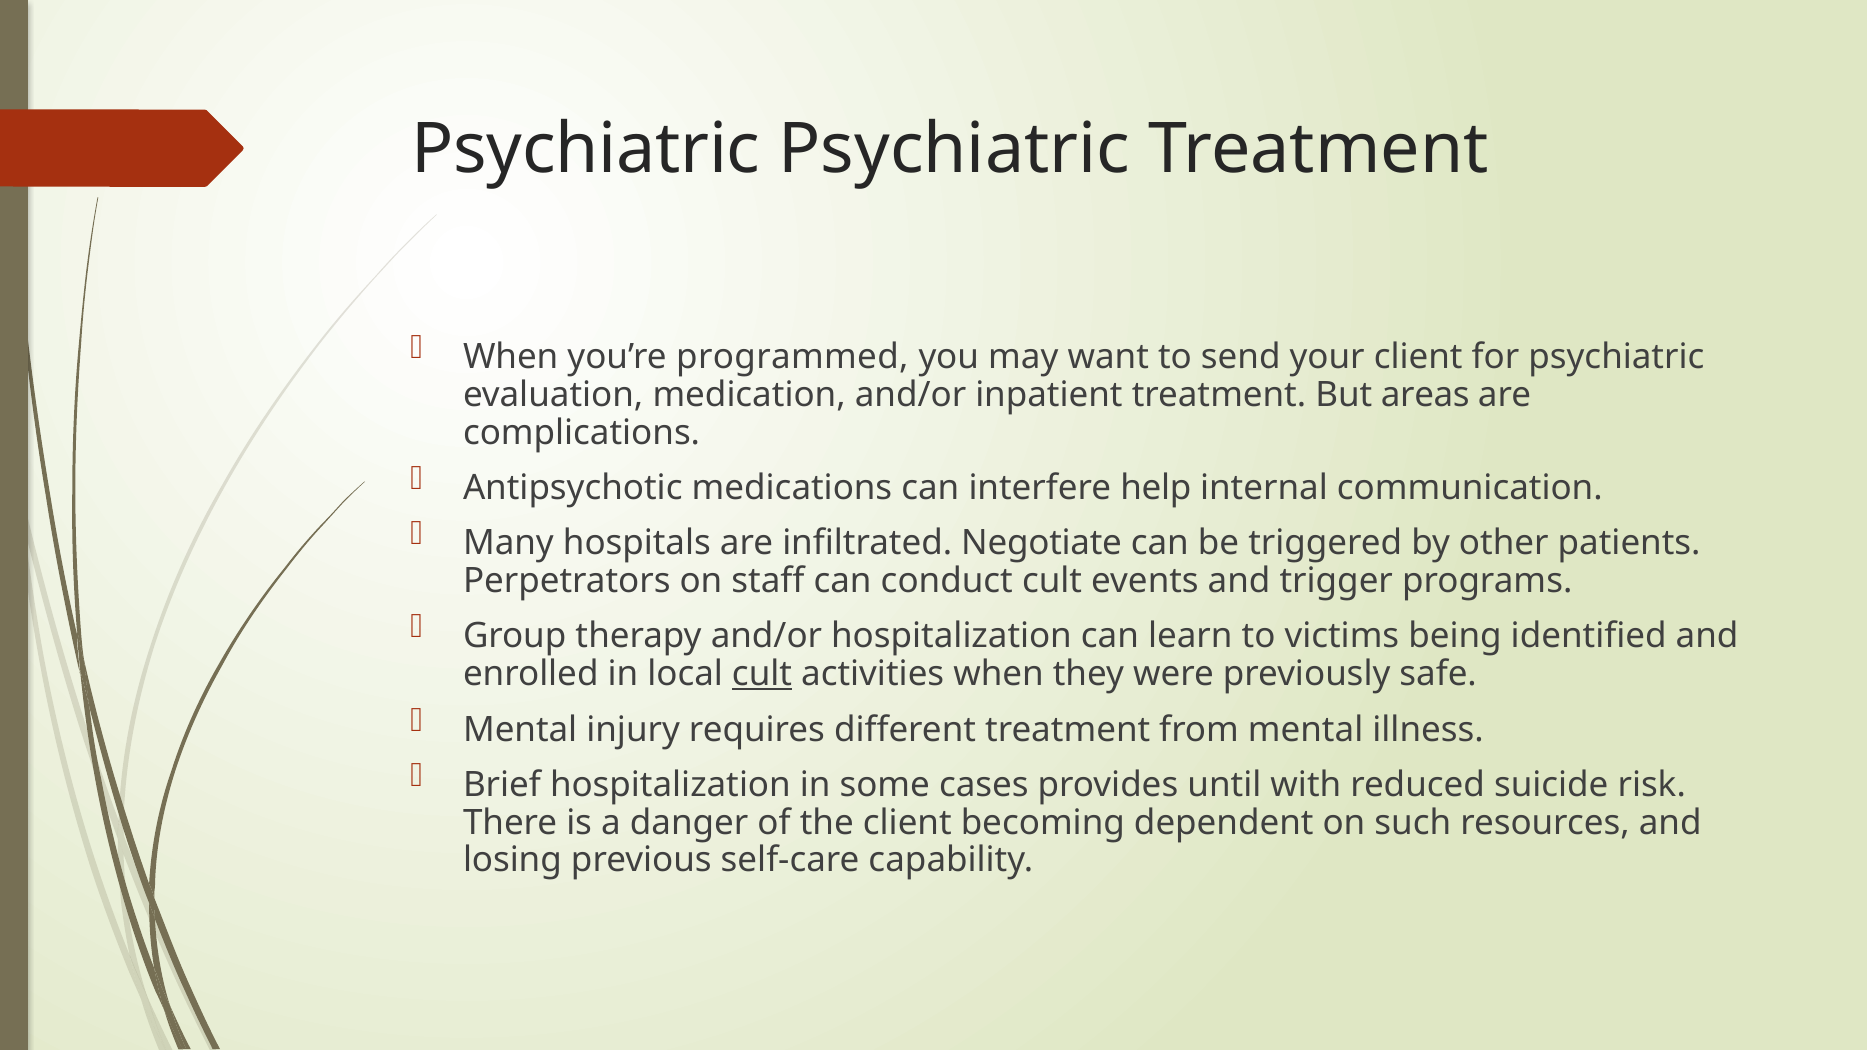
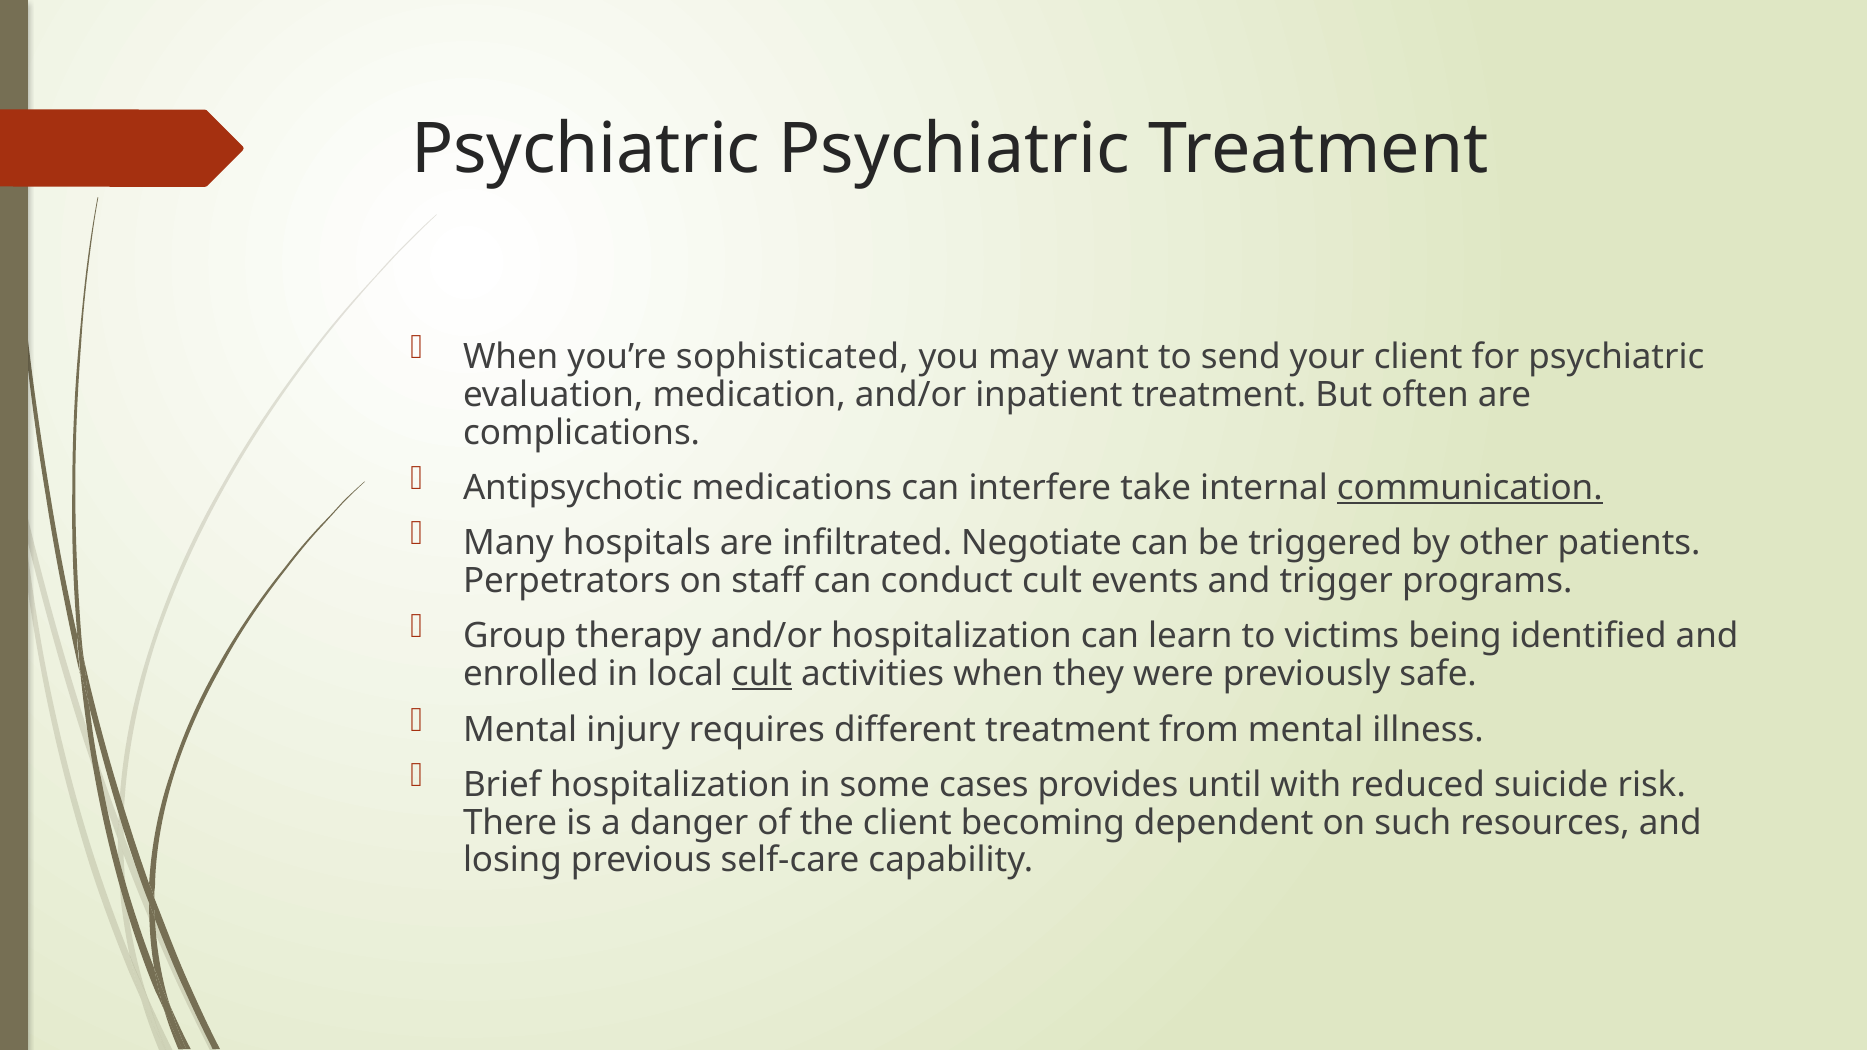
programmed: programmed -> sophisticated
areas: areas -> often
help: help -> take
communication underline: none -> present
